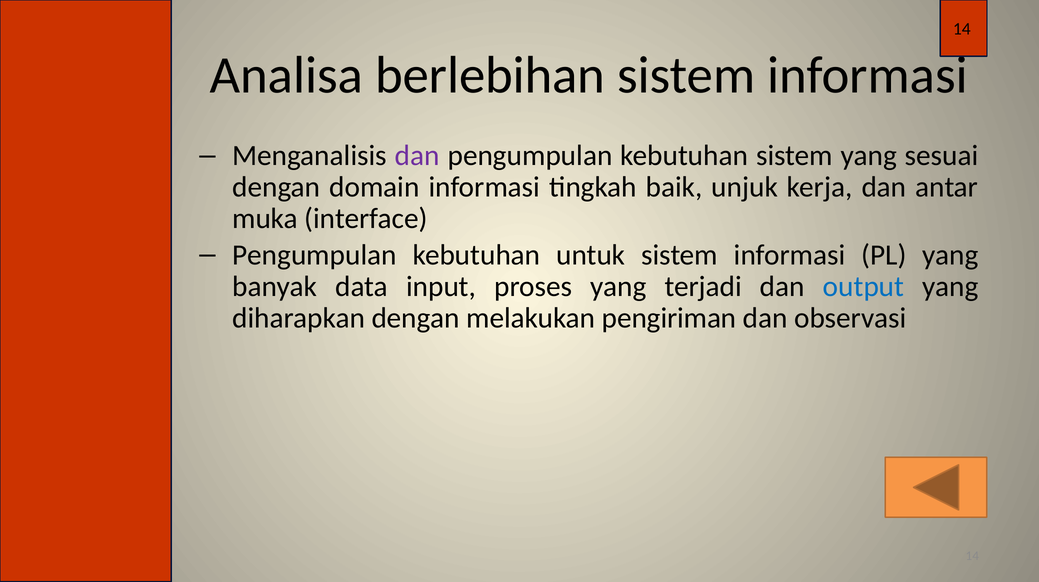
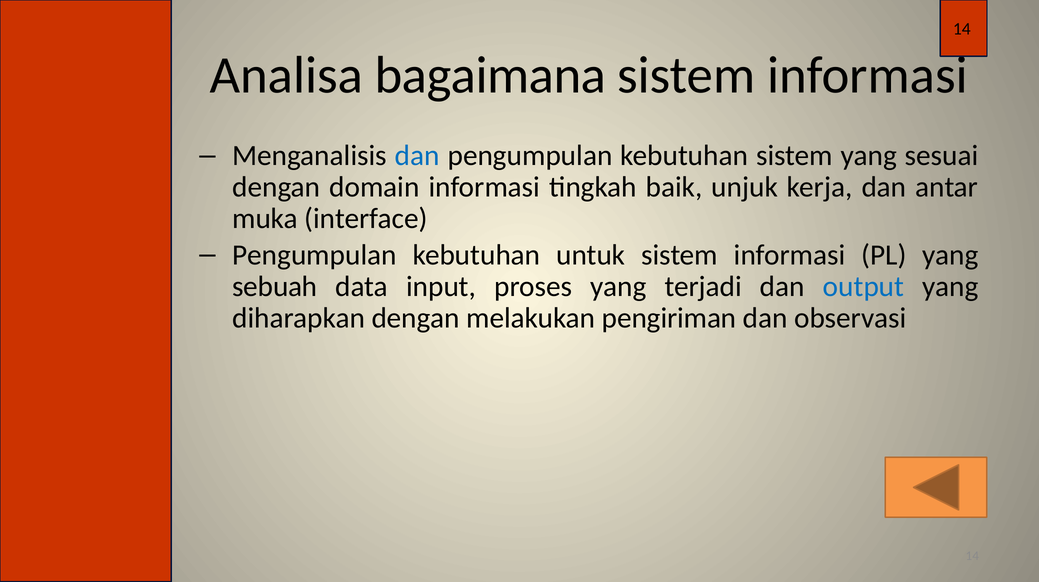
berlebihan: berlebihan -> bagaimana
dan at (417, 155) colour: purple -> blue
banyak: banyak -> sebuah
